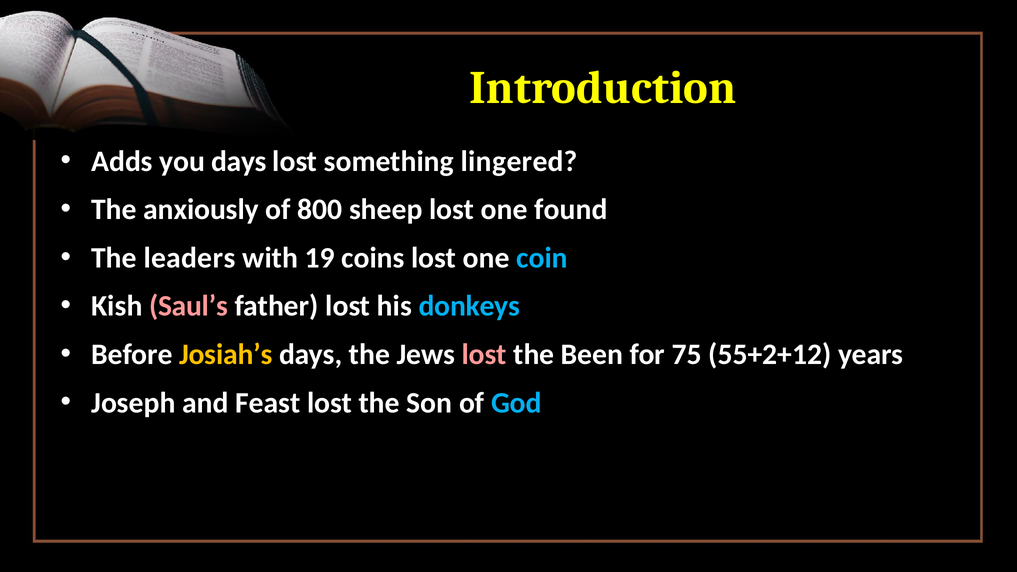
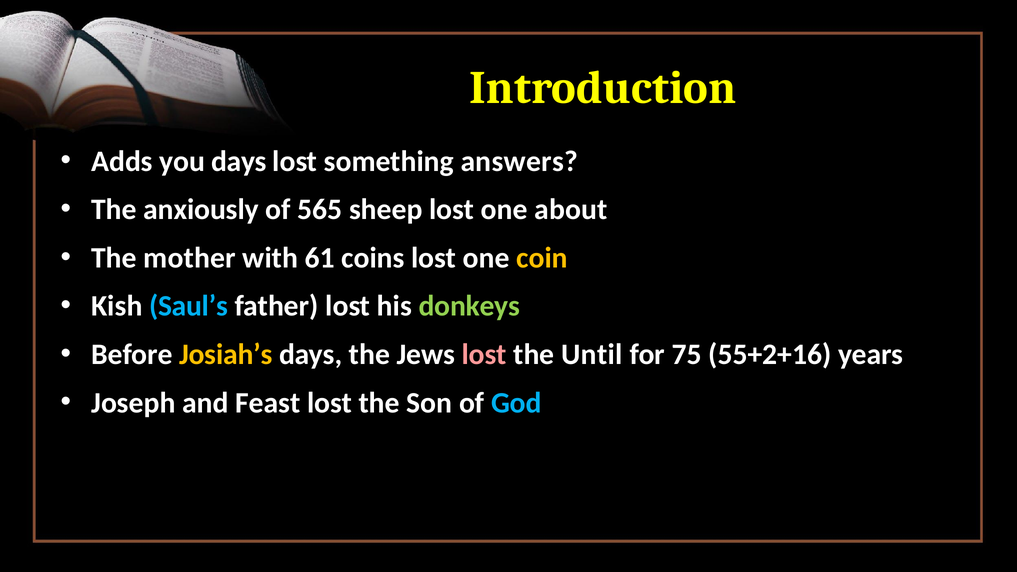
lingered: lingered -> answers
800: 800 -> 565
found: found -> about
leaders: leaders -> mother
19: 19 -> 61
coin colour: light blue -> yellow
Saul’s colour: pink -> light blue
donkeys colour: light blue -> light green
Been: Been -> Until
55+2+12: 55+2+12 -> 55+2+16
